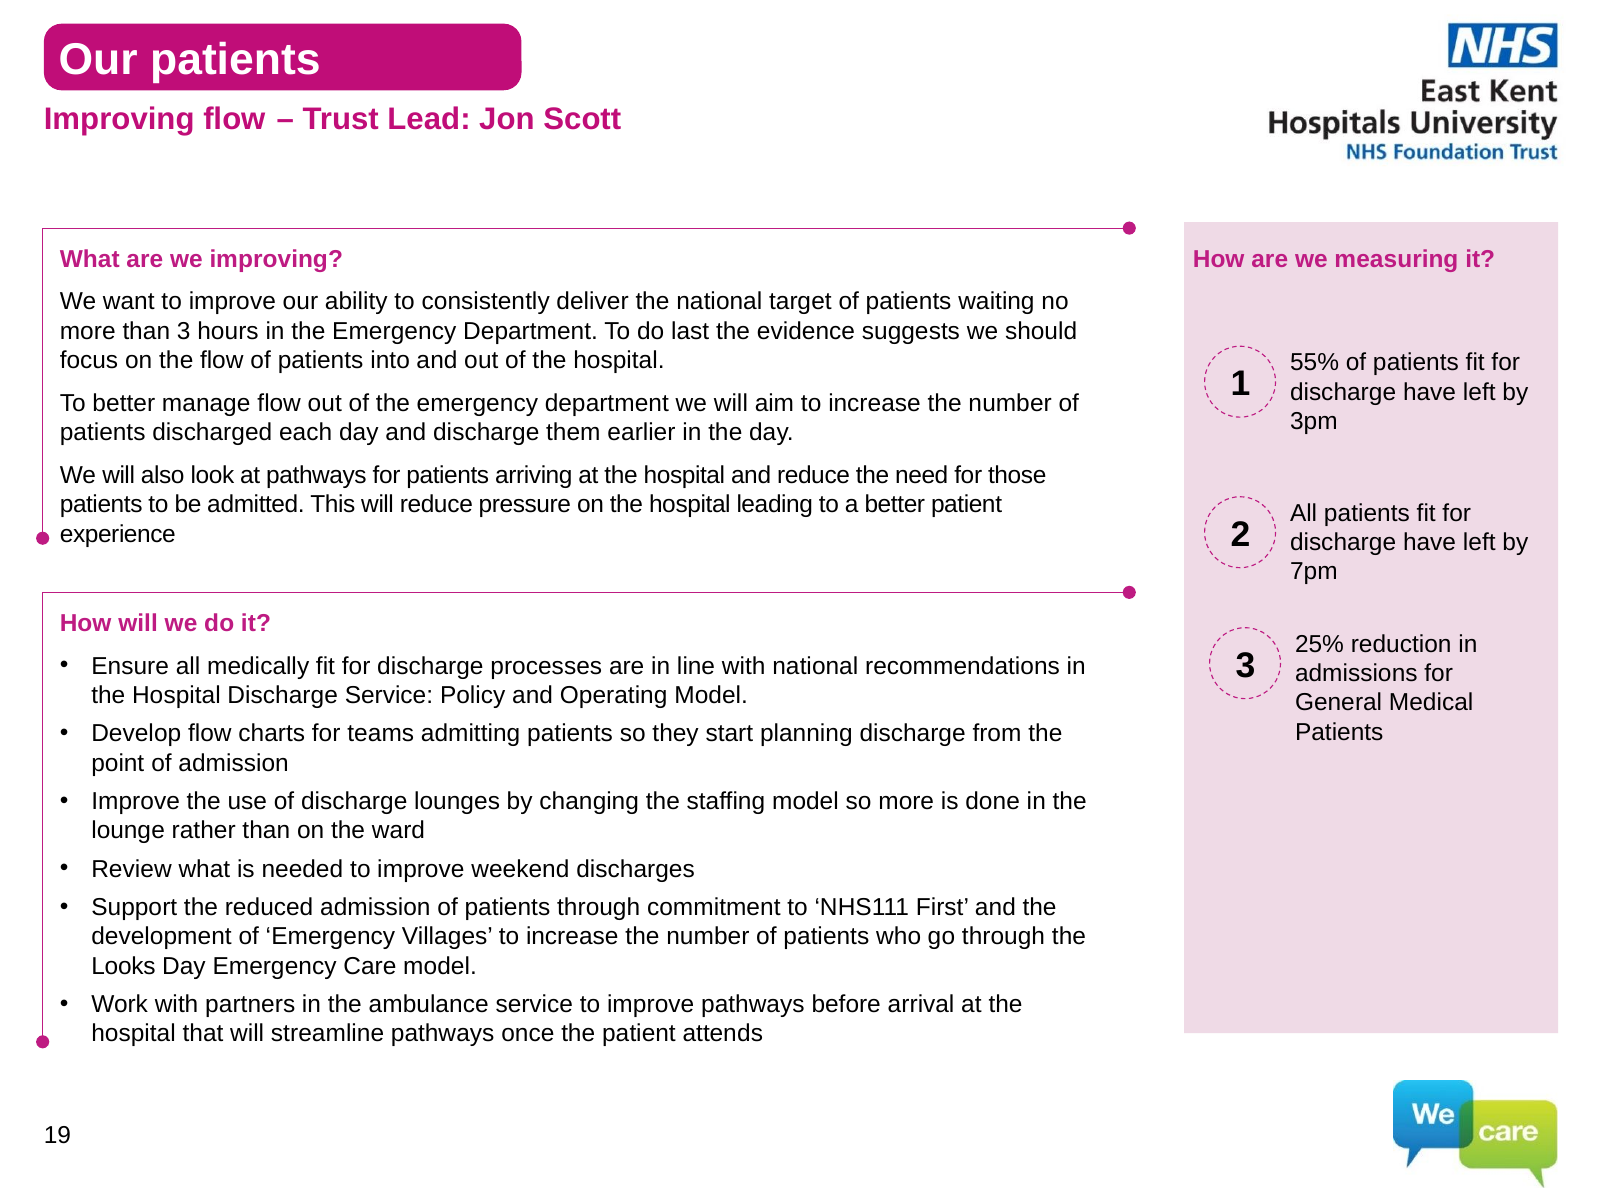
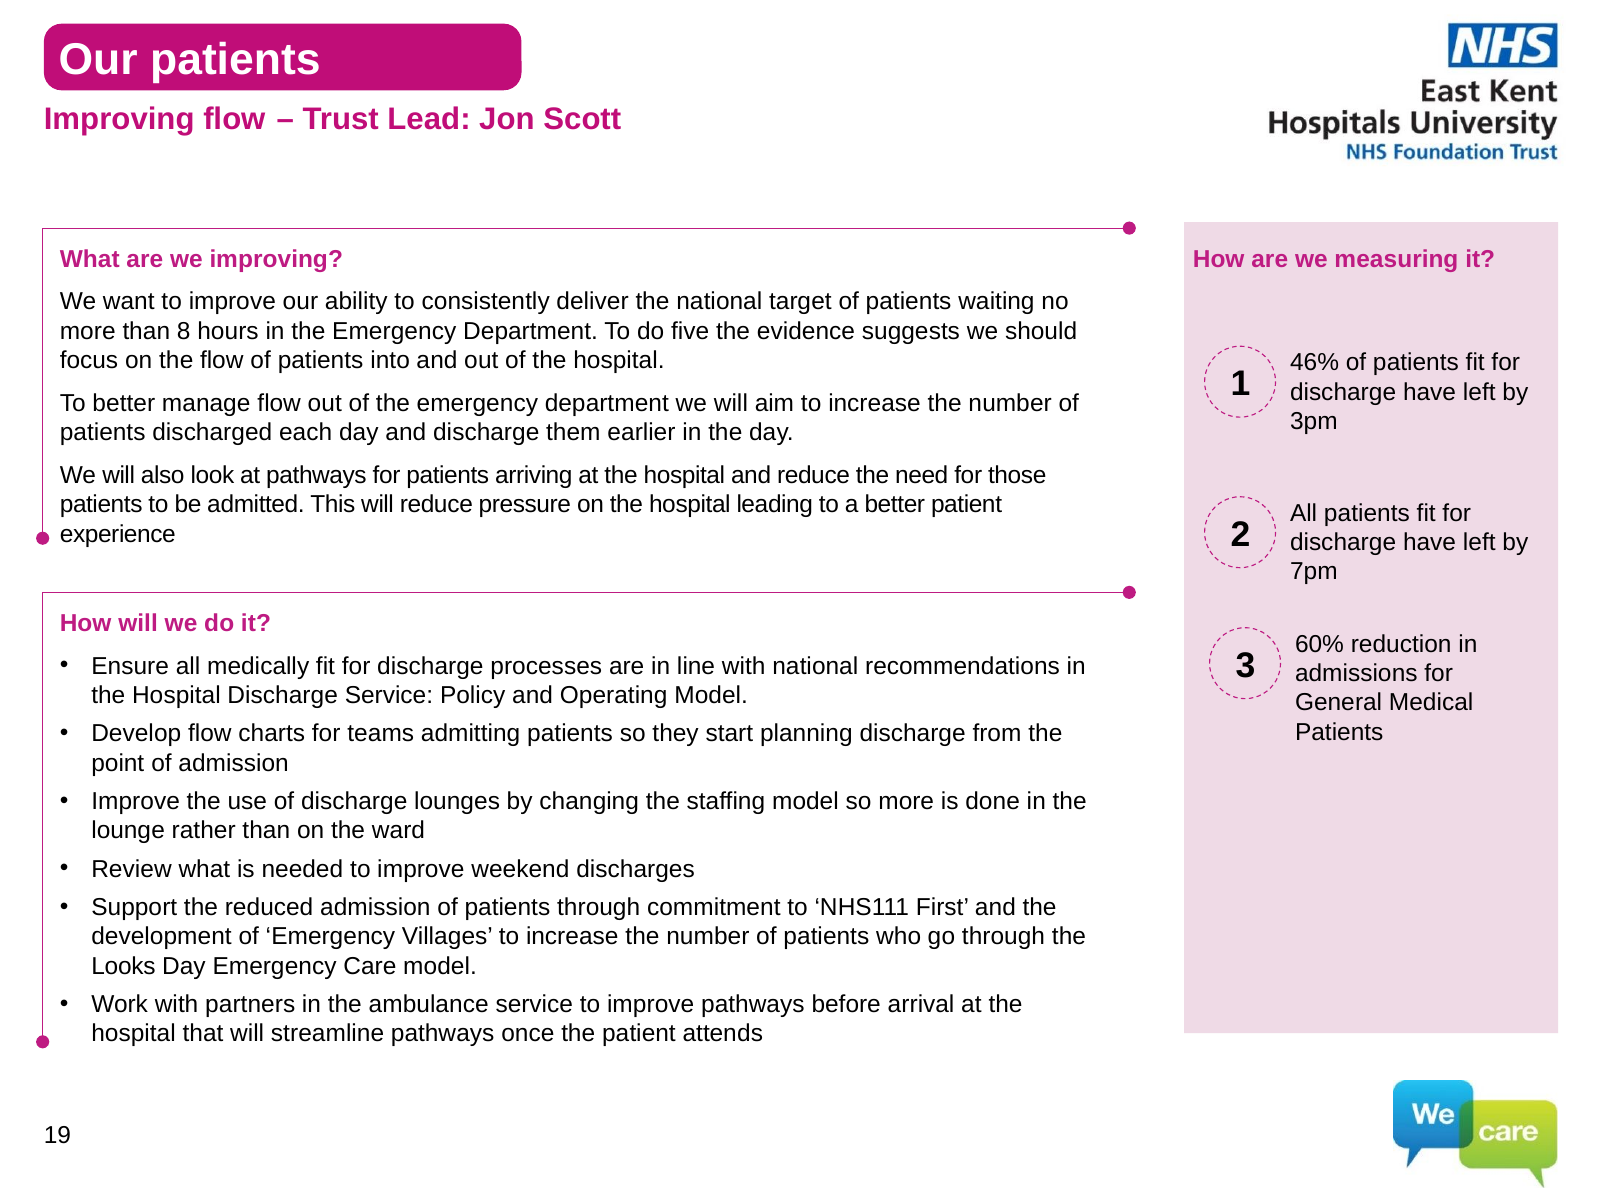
than 3: 3 -> 8
last: last -> five
55%: 55% -> 46%
25%: 25% -> 60%
